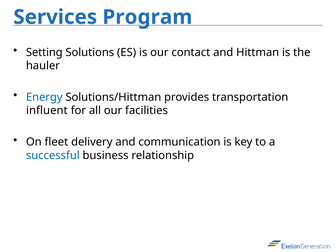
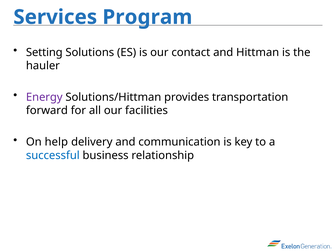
Energy colour: blue -> purple
influent: influent -> forward
fleet: fleet -> help
